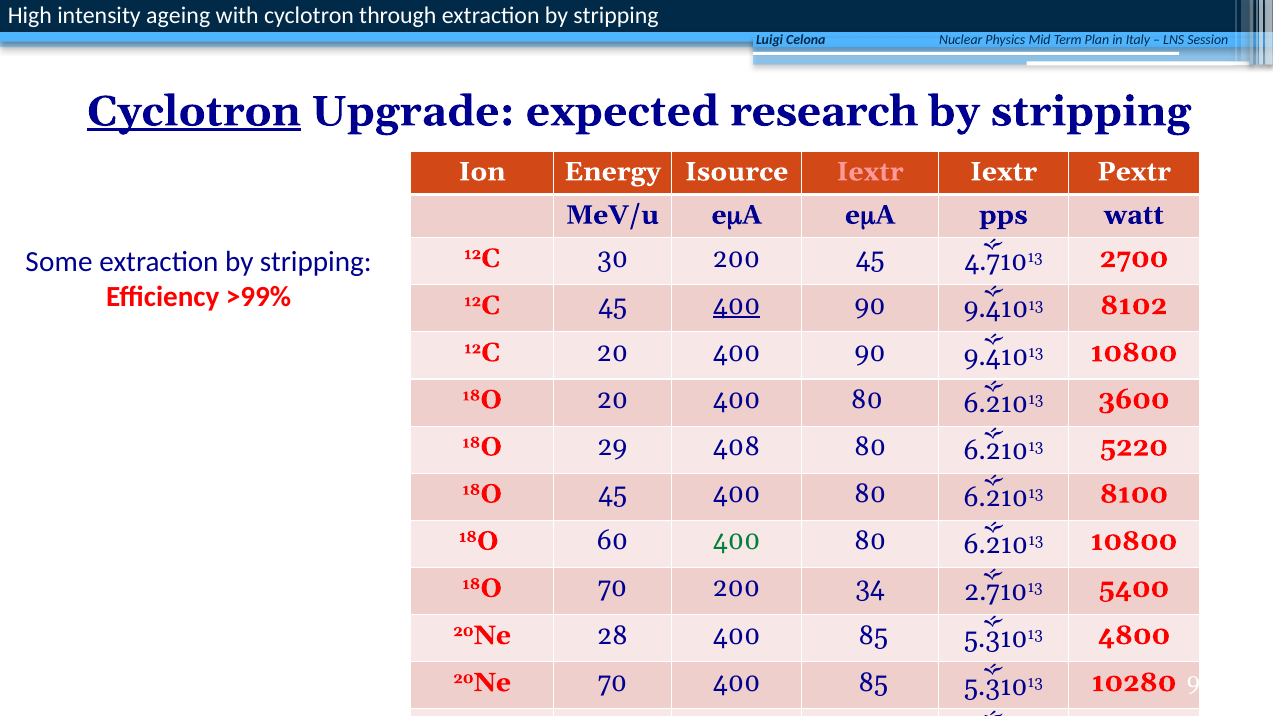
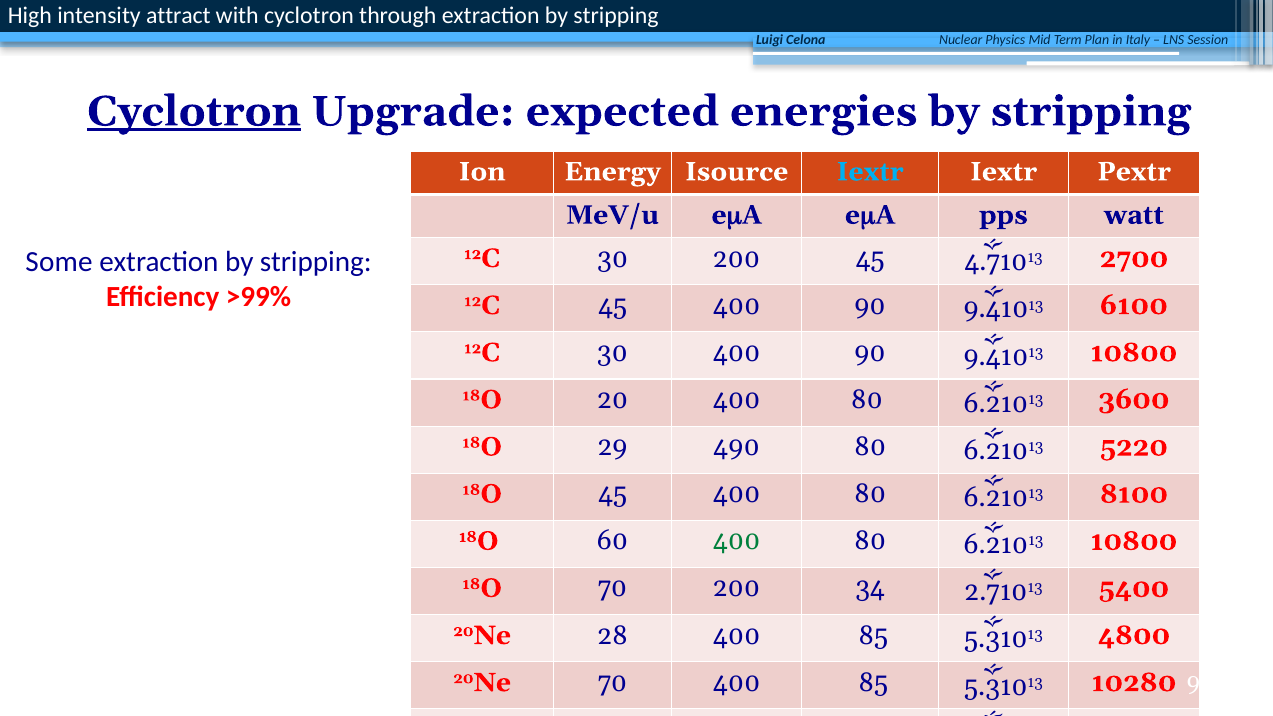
ageing: ageing -> attract
research: research -> energies
Iextr at (870, 172) colour: pink -> light blue
400 at (737, 305) underline: present -> none
8102: 8102 -> 6100
20 at (612, 353): 20 -> 30
408: 408 -> 490
